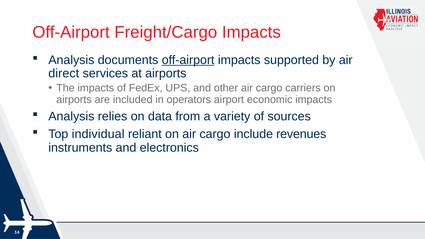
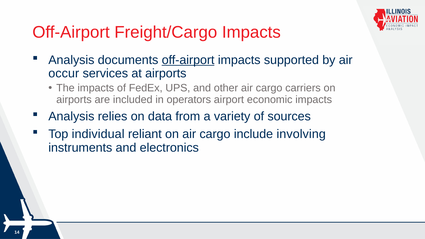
direct: direct -> occur
revenues: revenues -> involving
